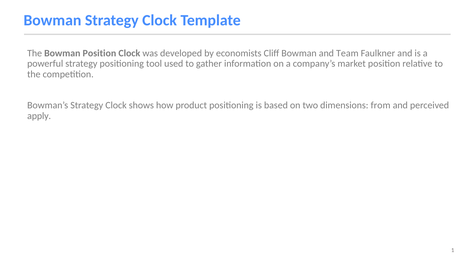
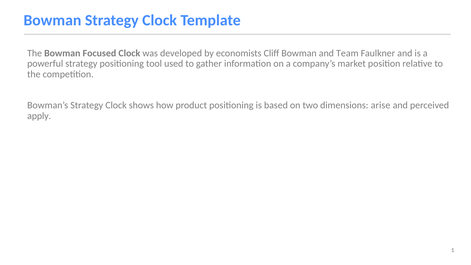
Bowman Position: Position -> Focused
from: from -> arise
